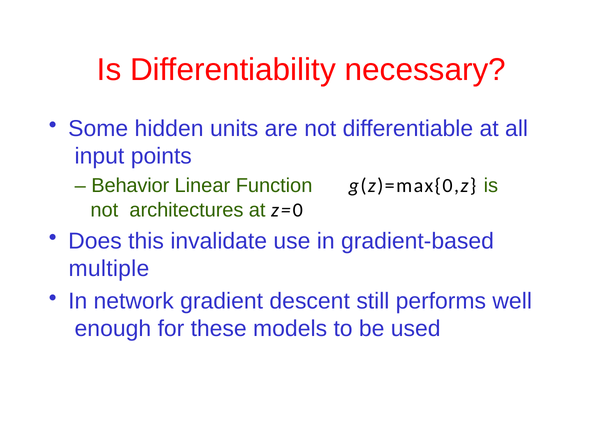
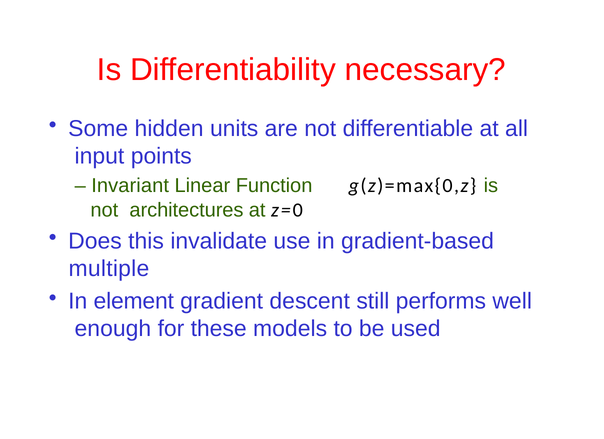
Behavior: Behavior -> Invariant
network: network -> element
